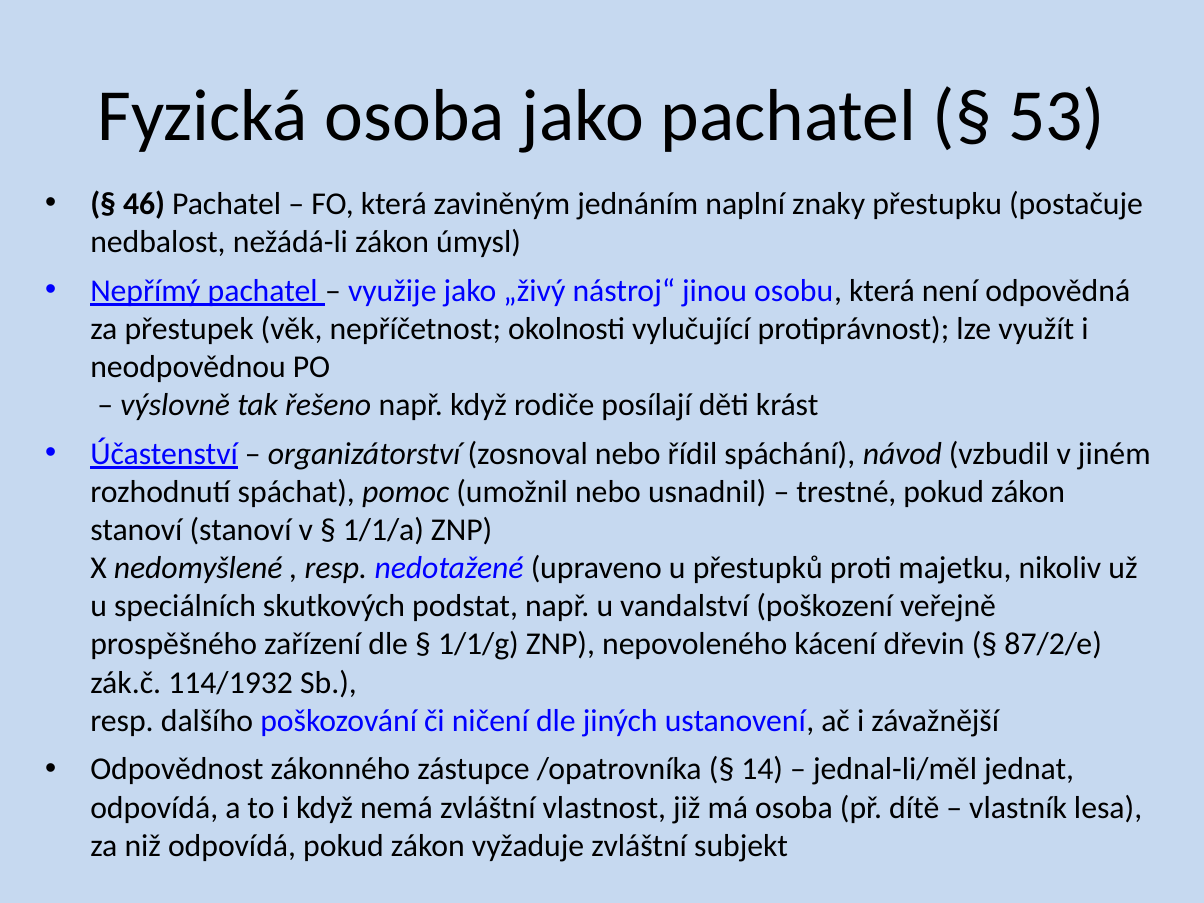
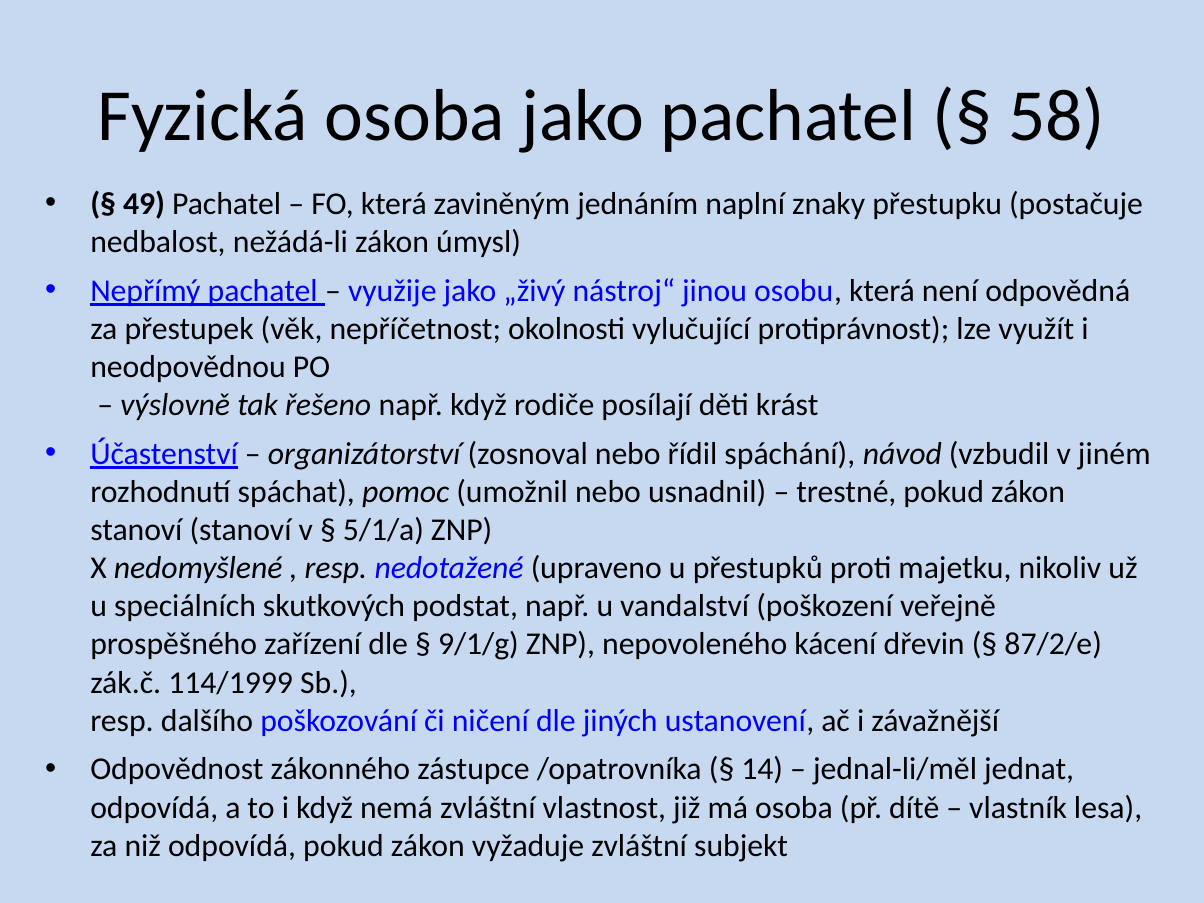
53: 53 -> 58
46: 46 -> 49
1/1/a: 1/1/a -> 5/1/a
1/1/g: 1/1/g -> 9/1/g
114/1932: 114/1932 -> 114/1999
